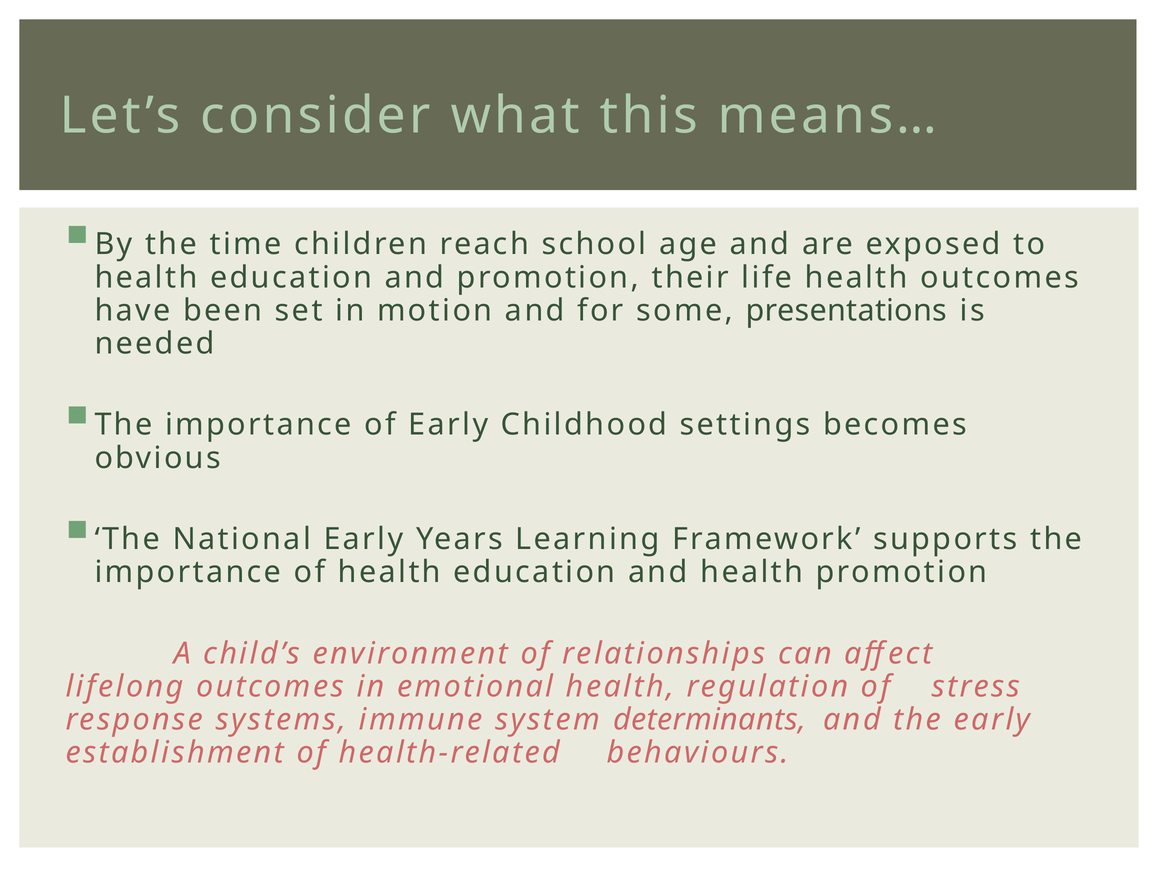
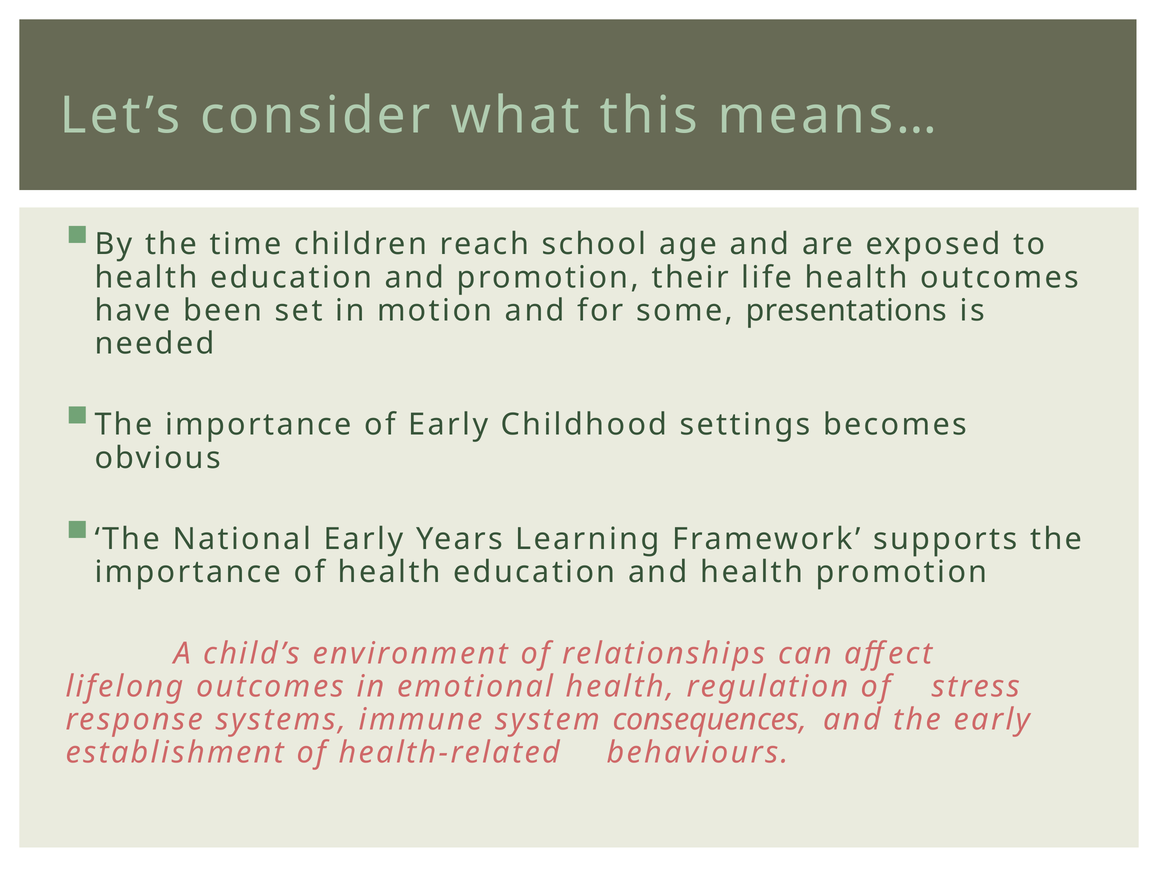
determinants: determinants -> consequences
